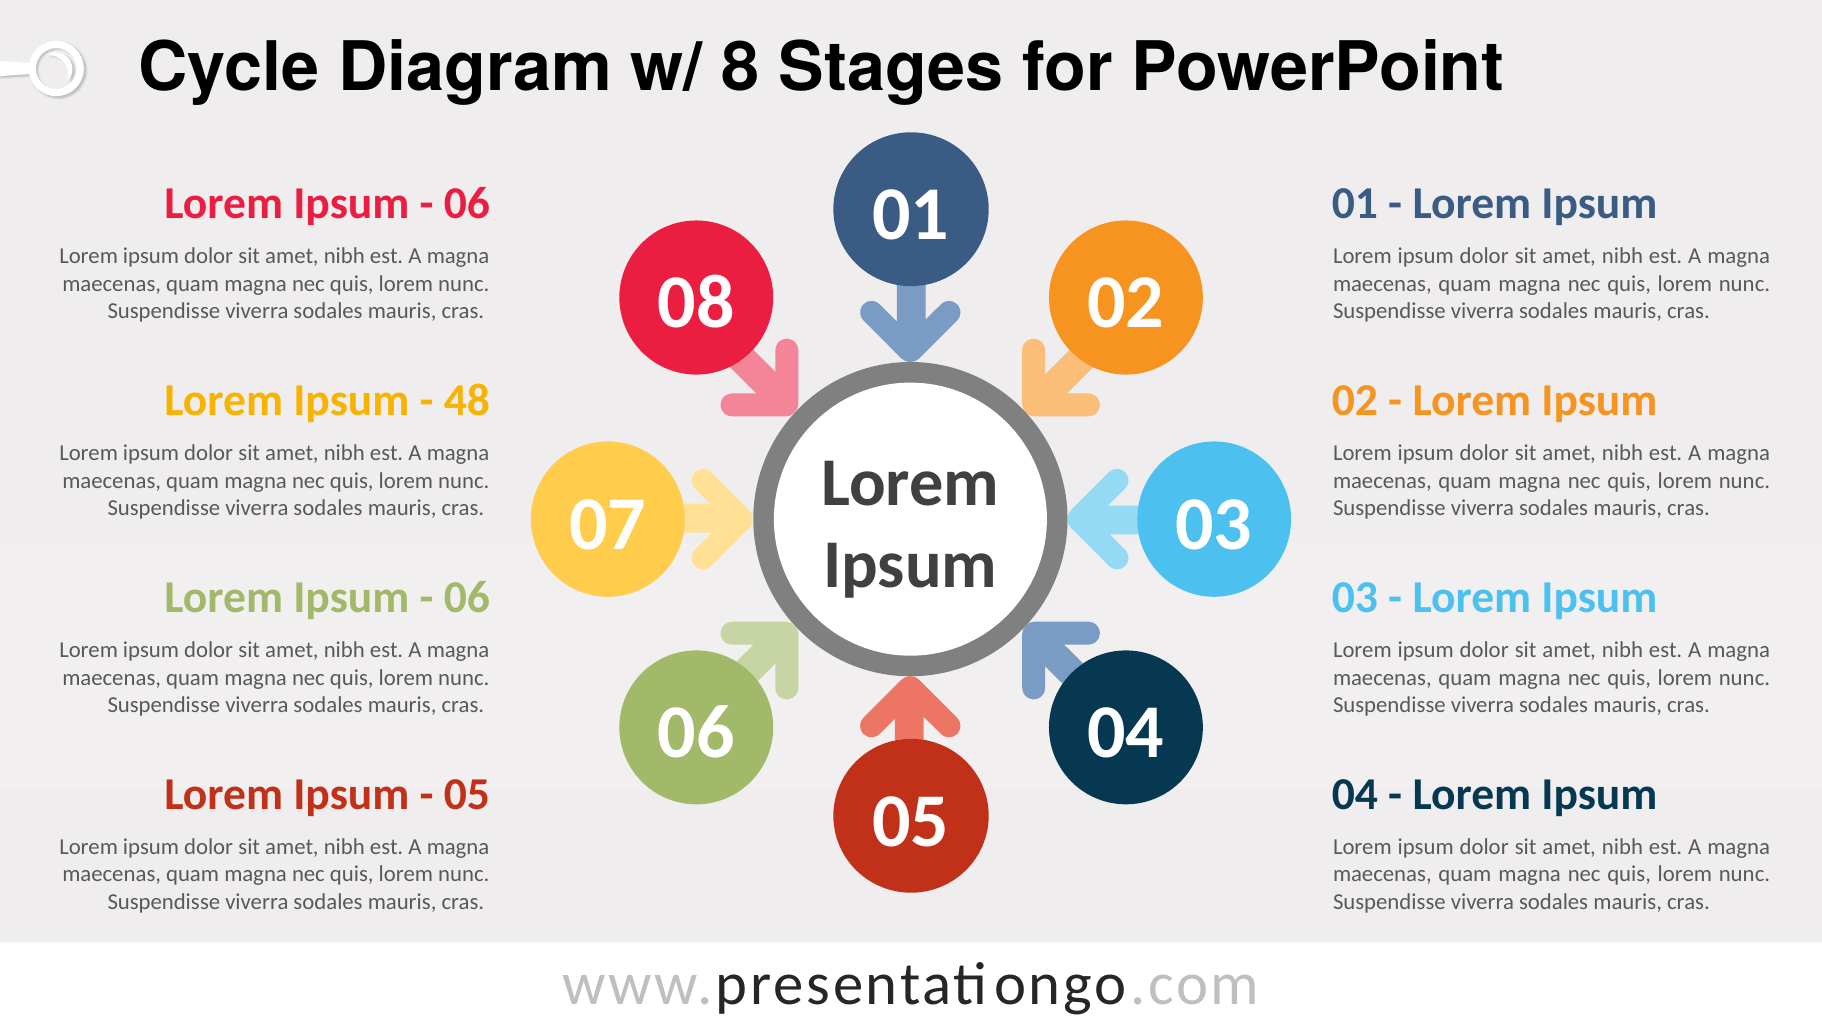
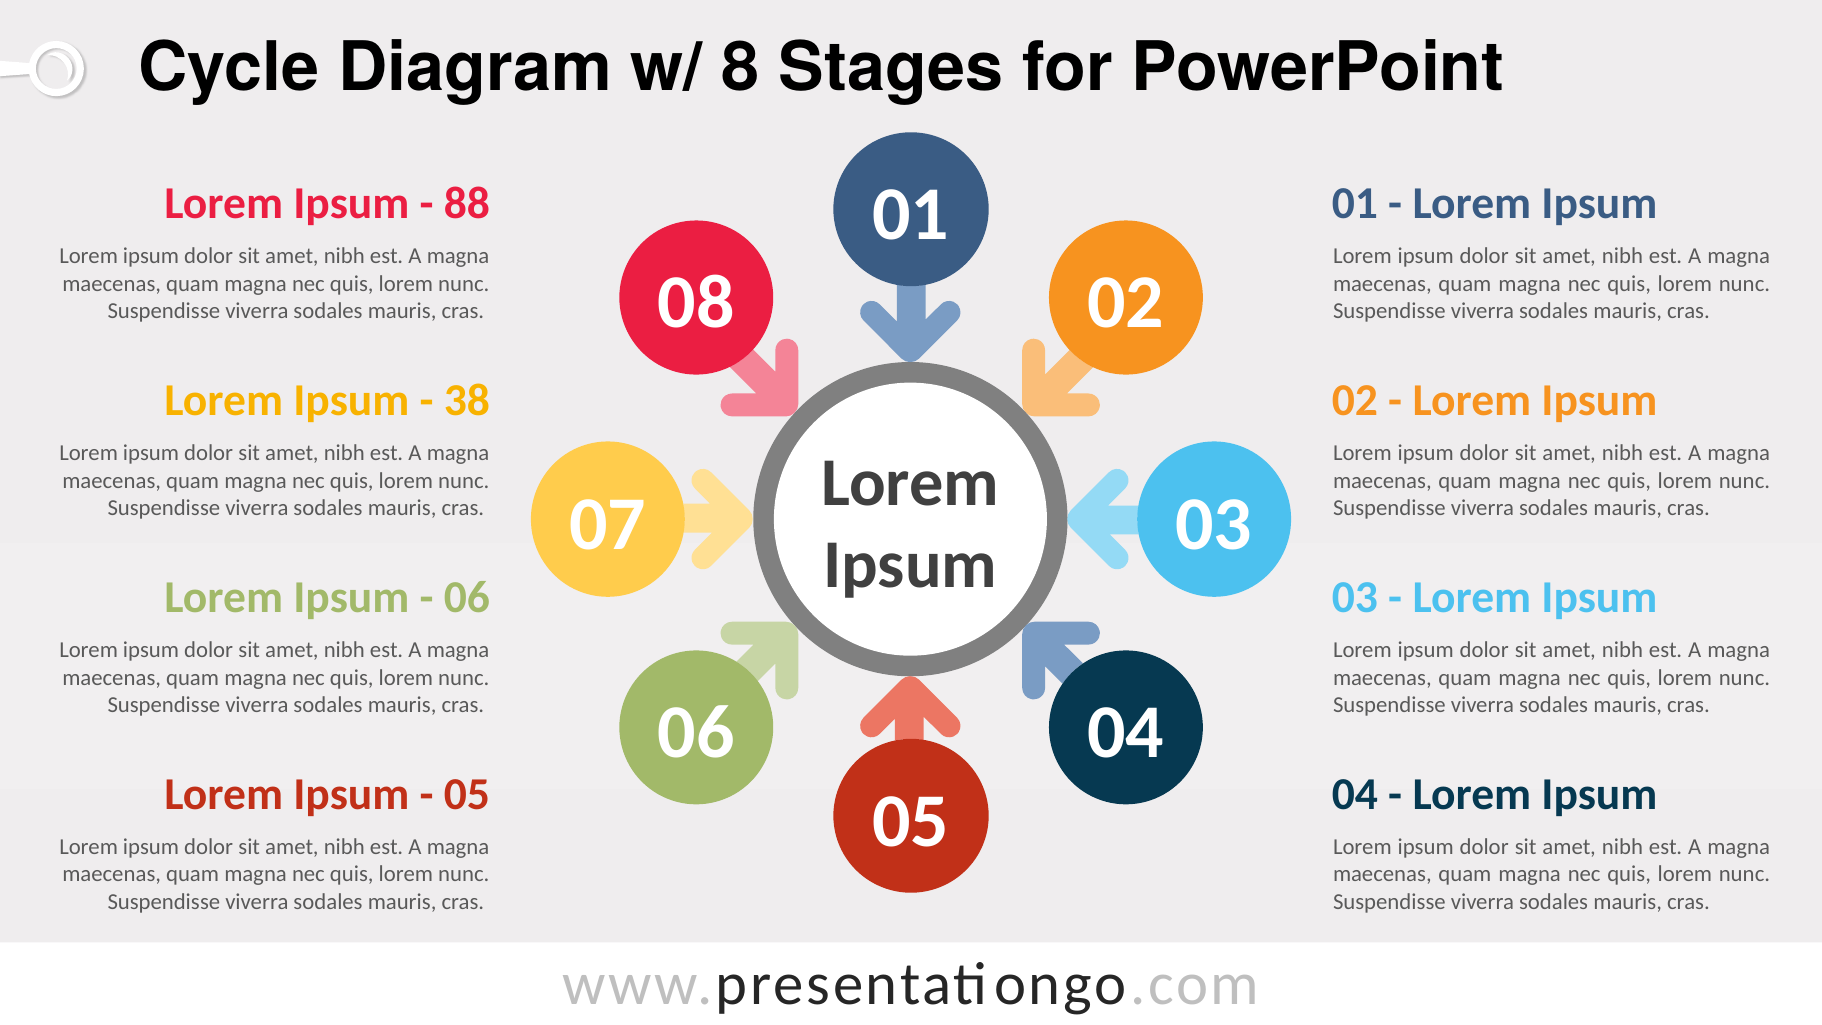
06 at (467, 203): 06 -> 88
48: 48 -> 38
